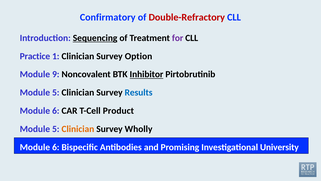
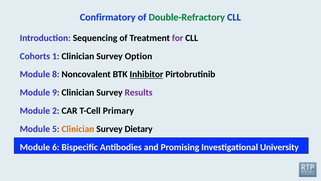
Double-Refractory colour: red -> green
Sequencing underline: present -> none
Practice: Practice -> Cohorts
9: 9 -> 8
5 at (56, 92): 5 -> 9
Results colour: blue -> purple
6 at (56, 111): 6 -> 2
Product: Product -> Primary
Wholly: Wholly -> Dietary
